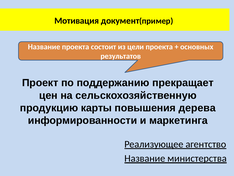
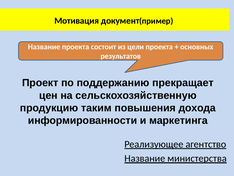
карты: карты -> таким
дерева: дерева -> дохода
